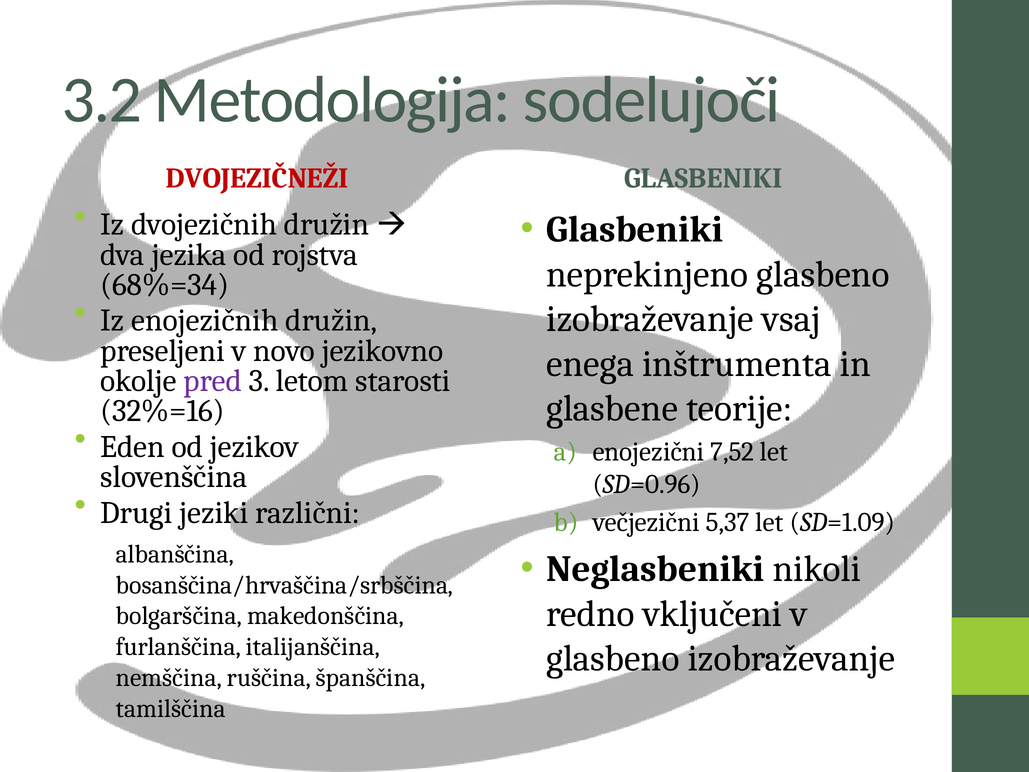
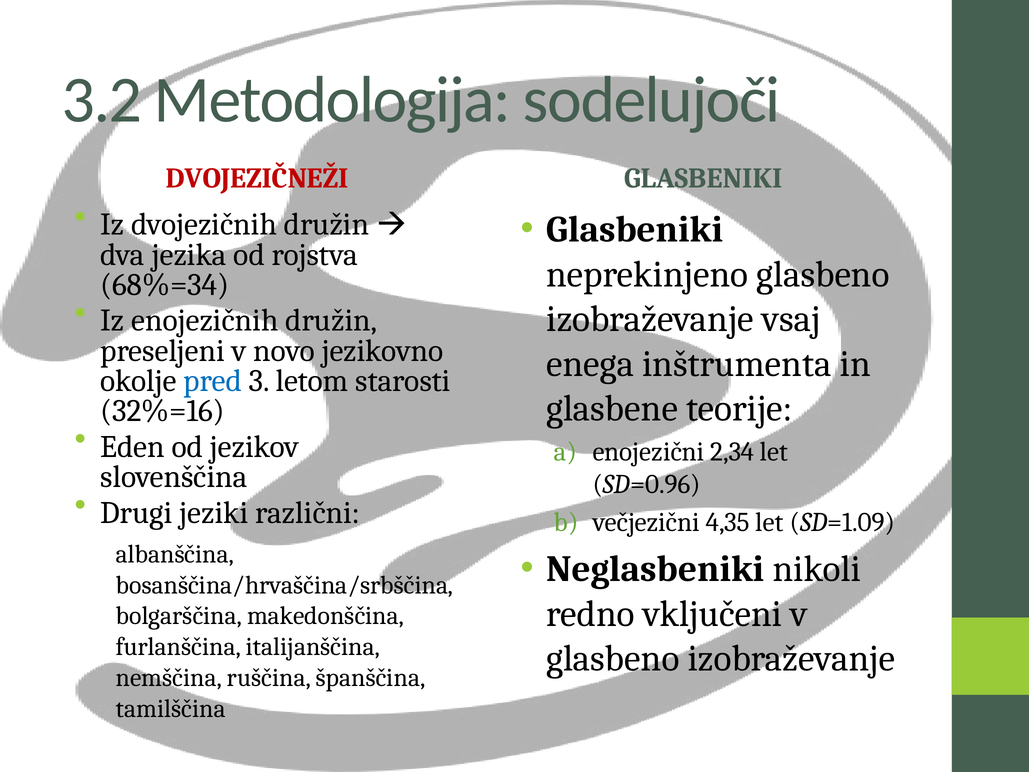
pred colour: purple -> blue
7,52: 7,52 -> 2,34
5,37: 5,37 -> 4,35
